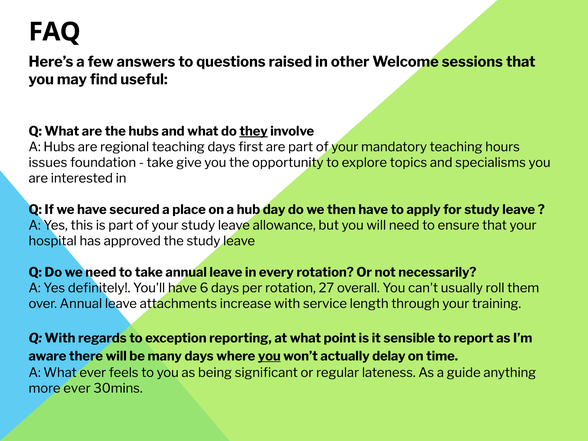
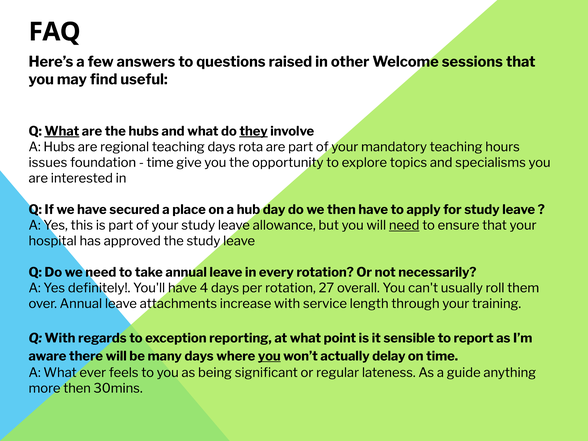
What at (62, 131) underline: none -> present
first: first -> rota
take at (160, 163): take -> time
need at (404, 225) underline: none -> present
6: 6 -> 4
more ever: ever -> then
